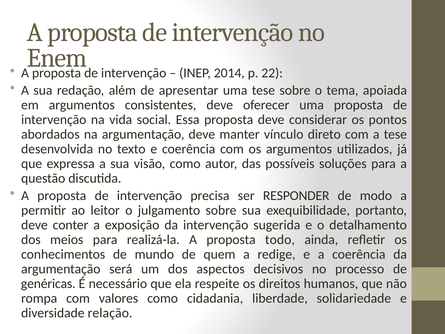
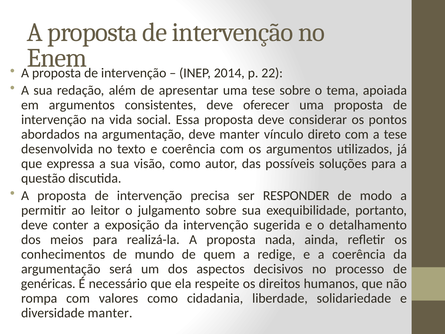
todo: todo -> nada
diversidade relação: relação -> manter
